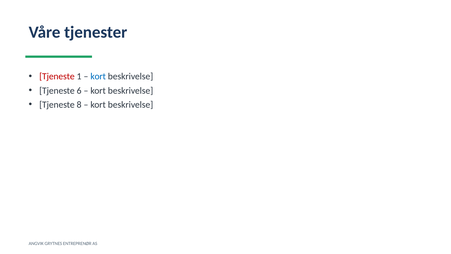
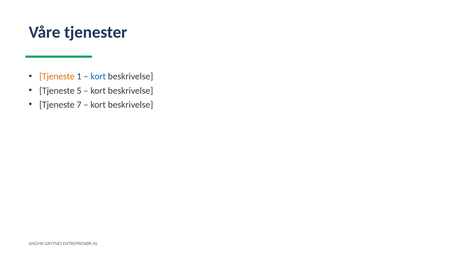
Tjeneste at (57, 76) colour: red -> orange
6: 6 -> 5
8: 8 -> 7
